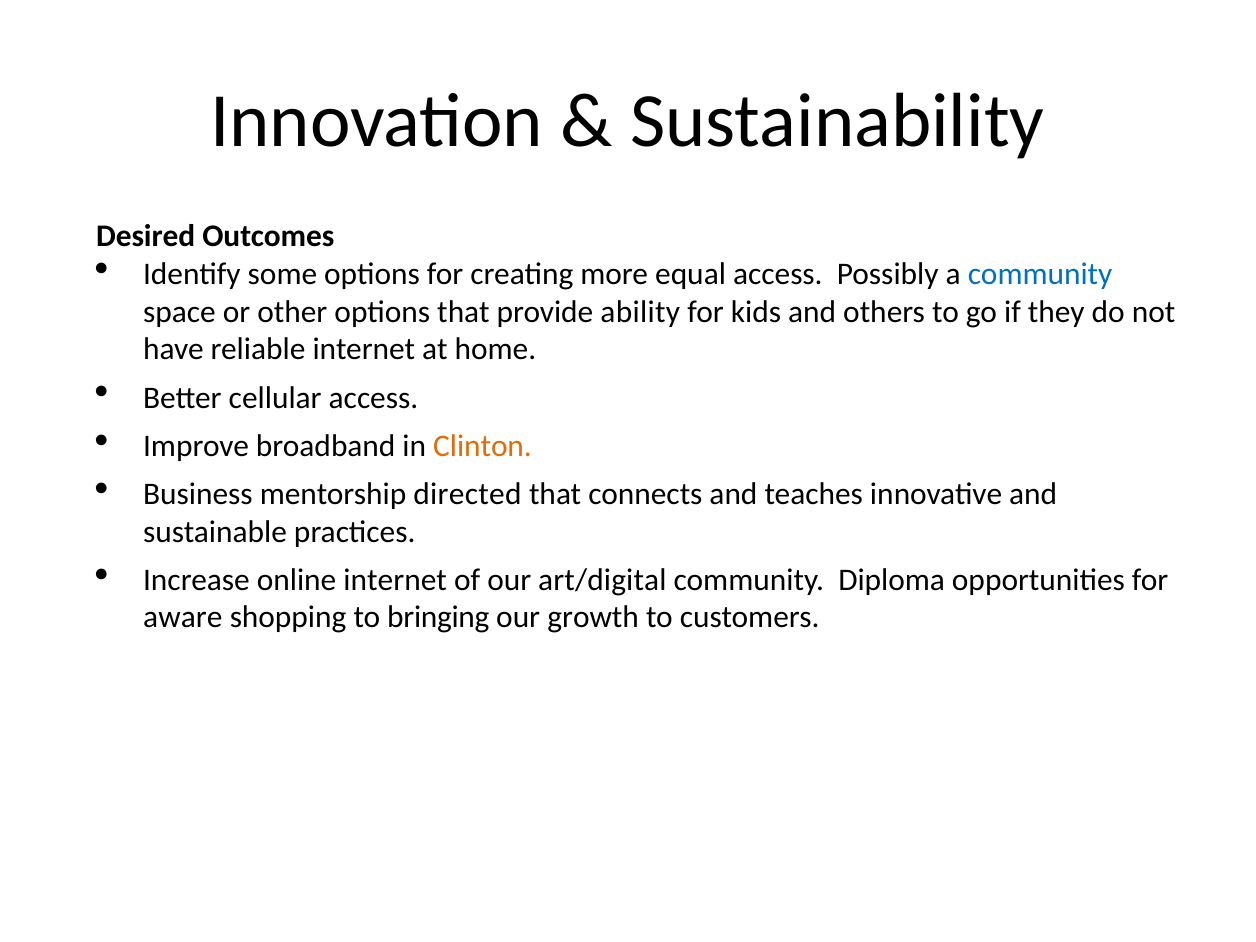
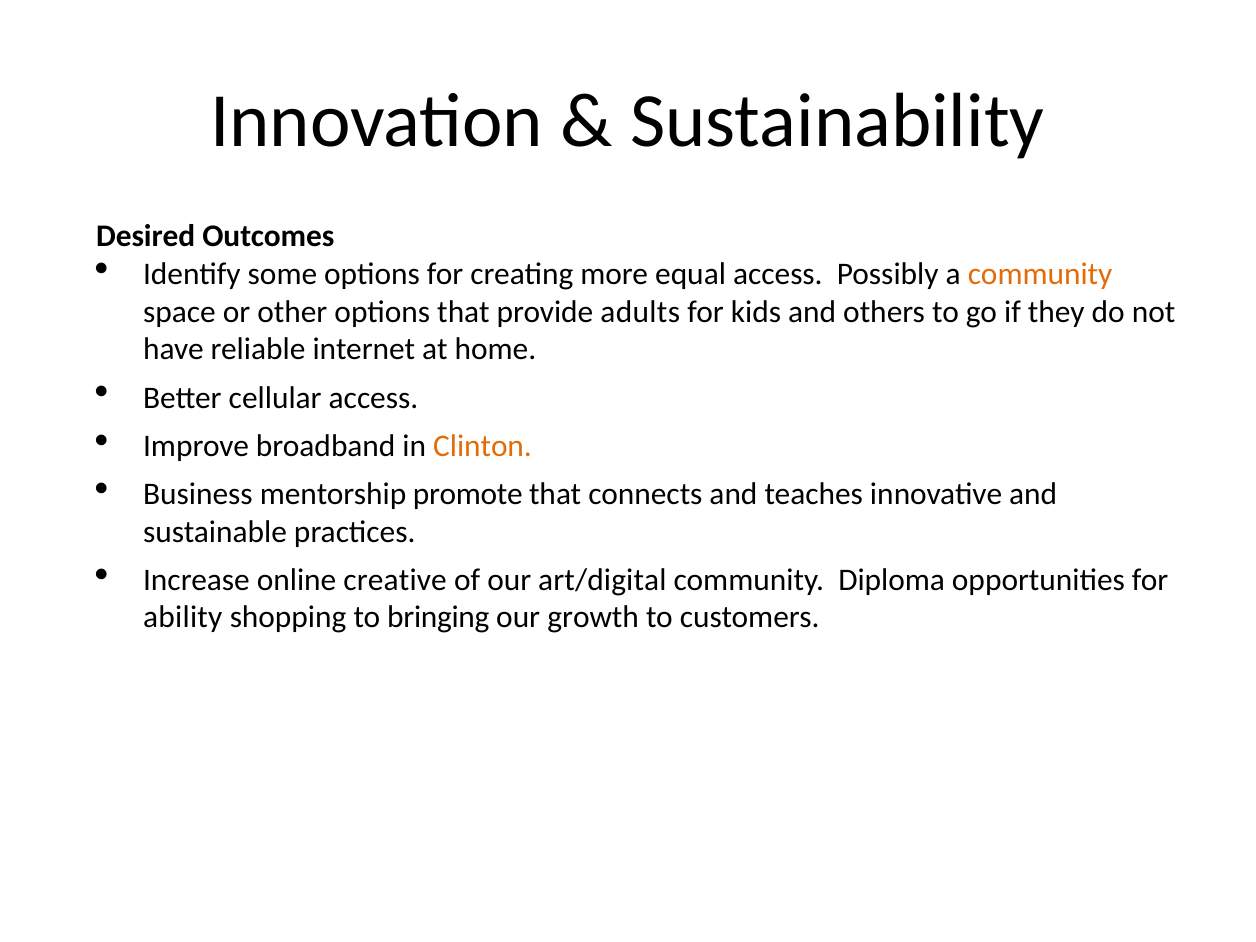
community at (1040, 274) colour: blue -> orange
ability: ability -> adults
directed: directed -> promote
online internet: internet -> creative
aware: aware -> ability
